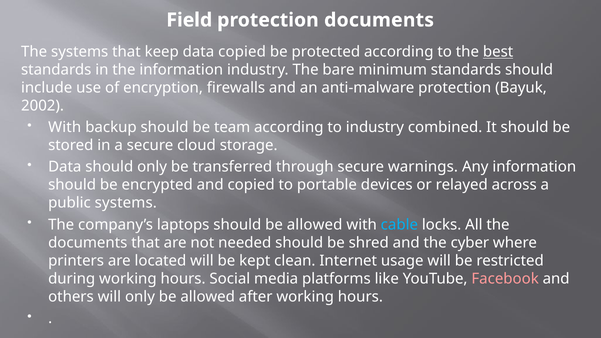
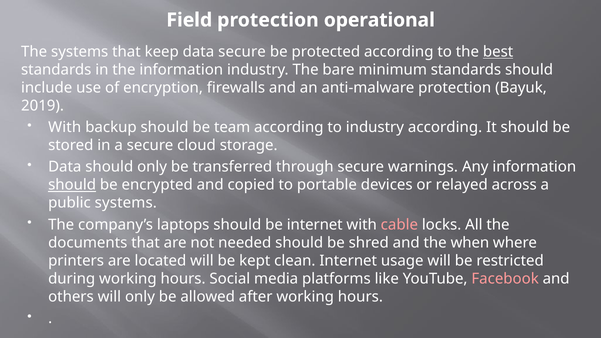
protection documents: documents -> operational
data copied: copied -> secure
2002: 2002 -> 2019
industry combined: combined -> according
should at (72, 185) underline: none -> present
should be allowed: allowed -> internet
cable colour: light blue -> pink
cyber: cyber -> when
